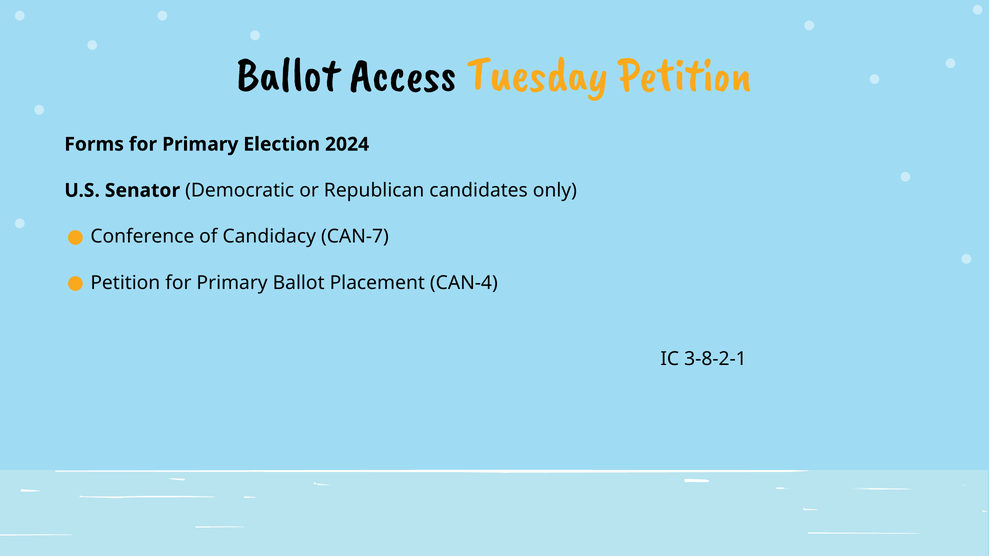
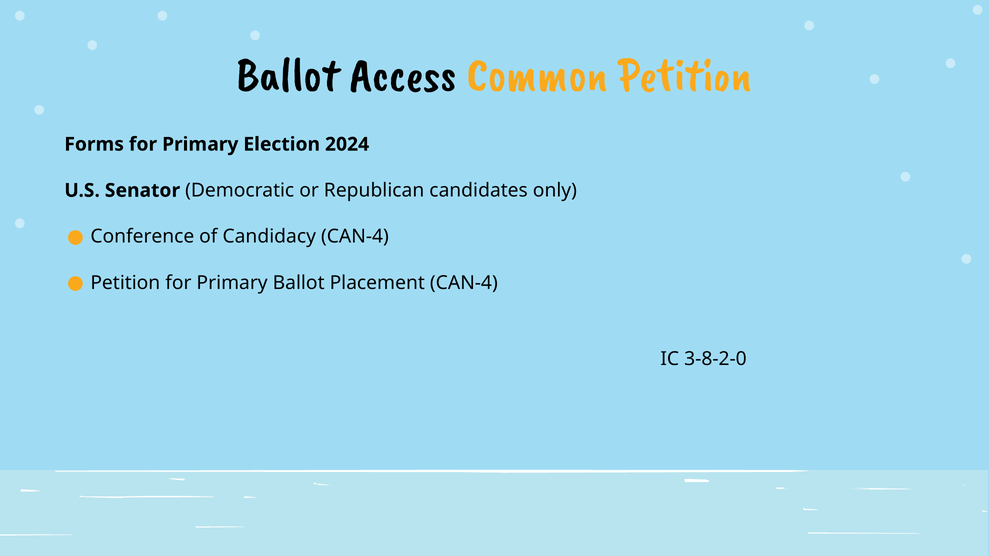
Tuesday: Tuesday -> Common
Candidacy CAN-7: CAN-7 -> CAN-4
3-8-2-1: 3-8-2-1 -> 3-8-2-0
